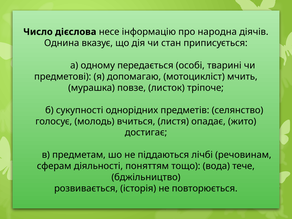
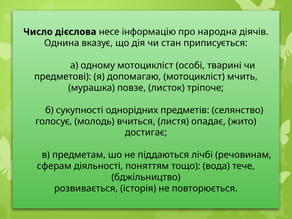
одному передається: передається -> мотоцикліст
